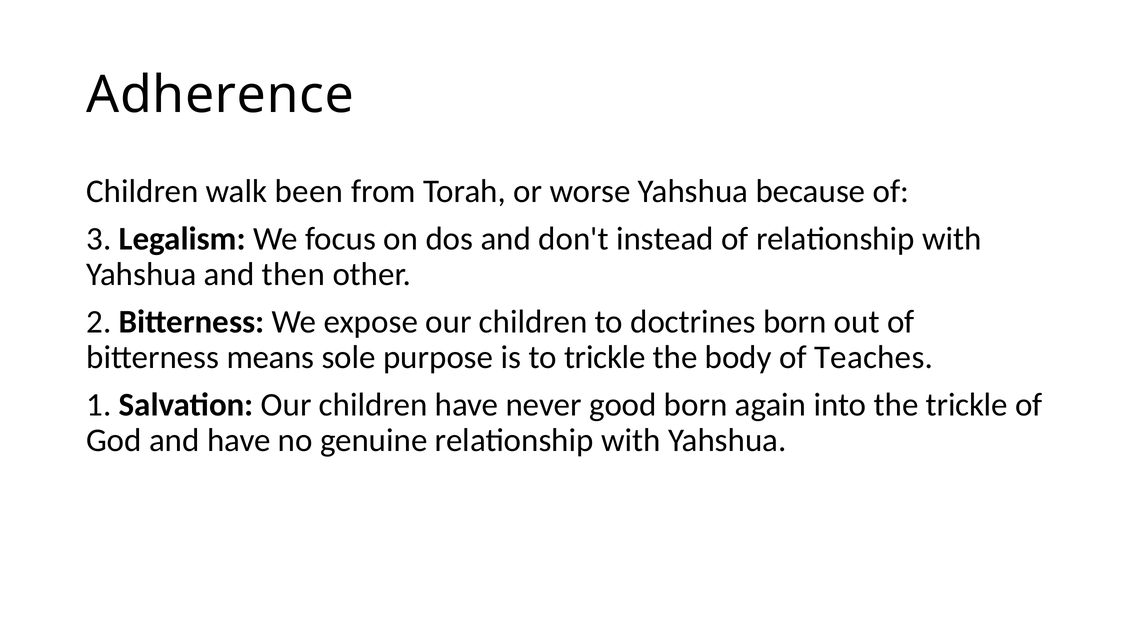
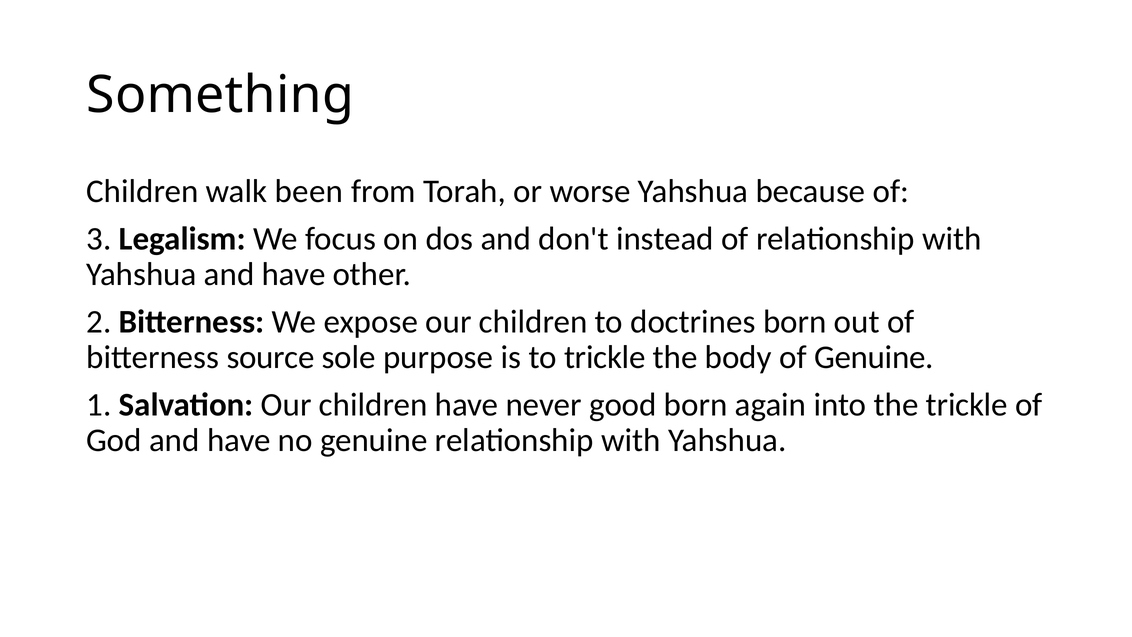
Adherence: Adherence -> Something
Yahshua and then: then -> have
means: means -> source
of Teaches: Teaches -> Genuine
